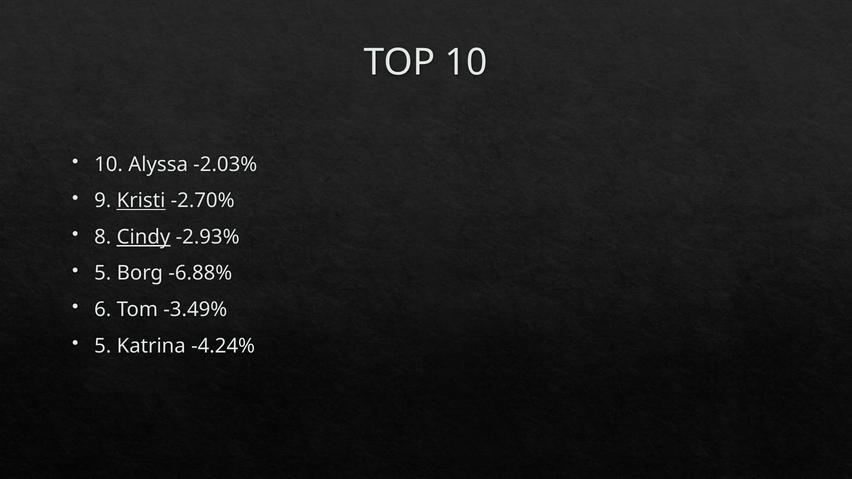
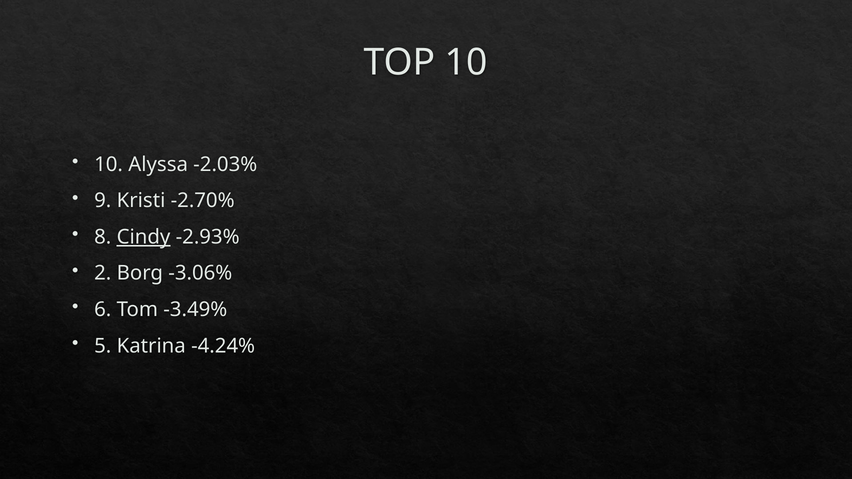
Kristi underline: present -> none
5 at (103, 273): 5 -> 2
-6.88%: -6.88% -> -3.06%
